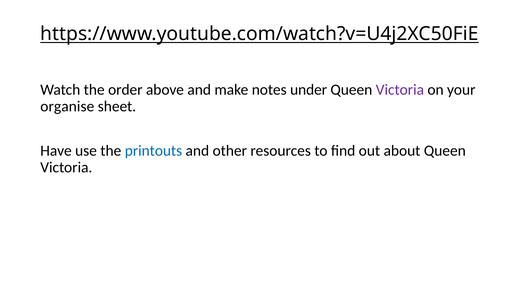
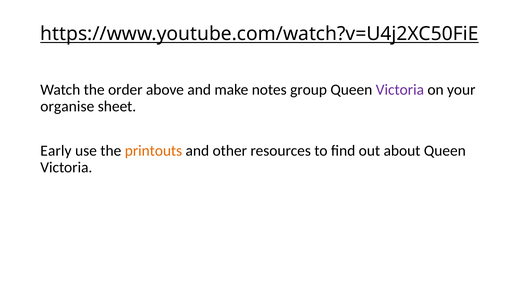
under: under -> group
Have: Have -> Early
printouts colour: blue -> orange
